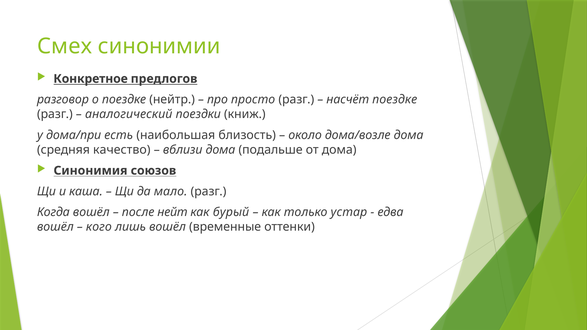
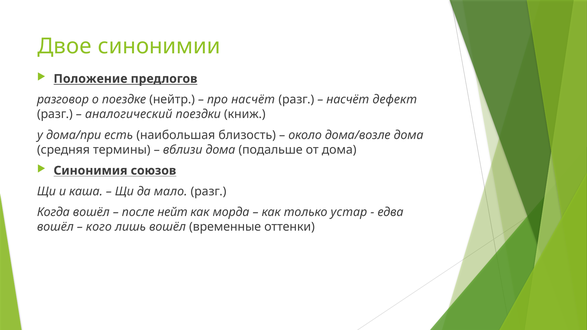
Смех: Смех -> Двое
Конкретное: Конкретное -> Положение
про просто: просто -> насчёт
насчёт поездке: поездке -> дефект
качество: качество -> термины
бурый: бурый -> морда
